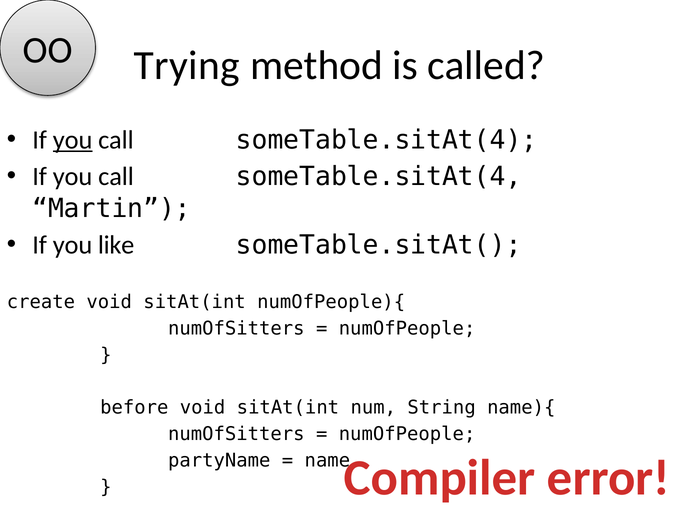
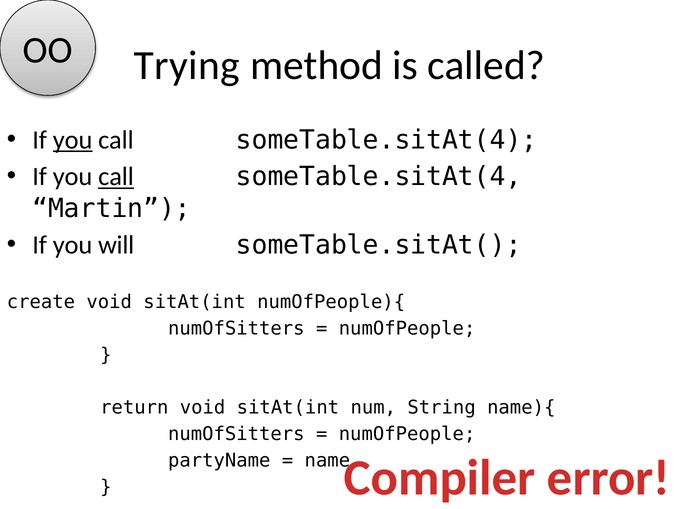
call at (116, 177) underline: none -> present
like: like -> will
before: before -> return
